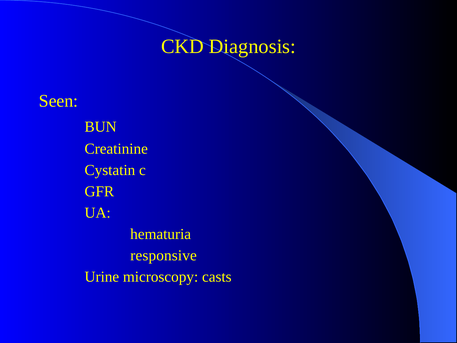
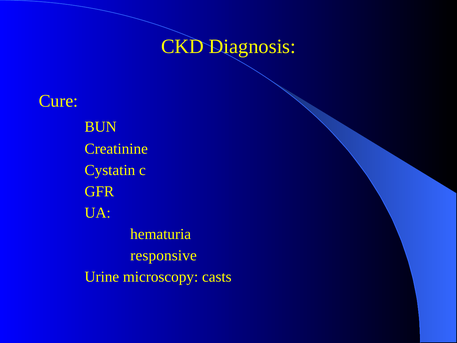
Seen: Seen -> Cure
